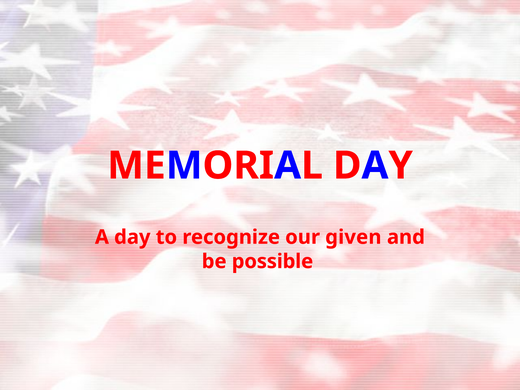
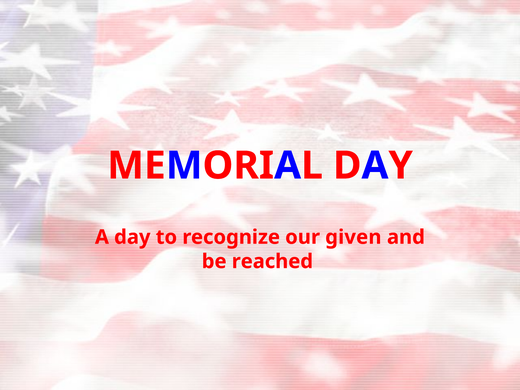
possible: possible -> reached
